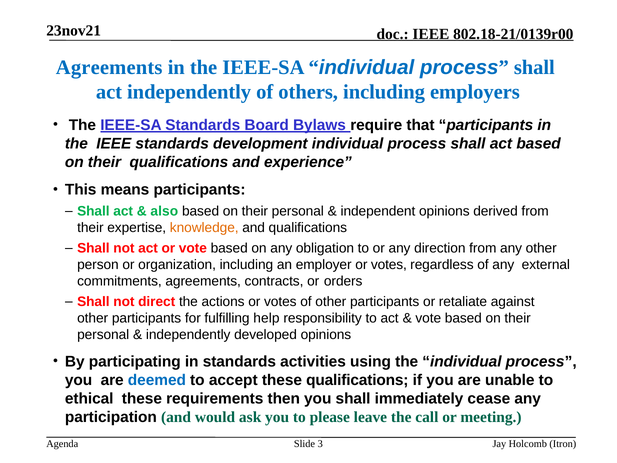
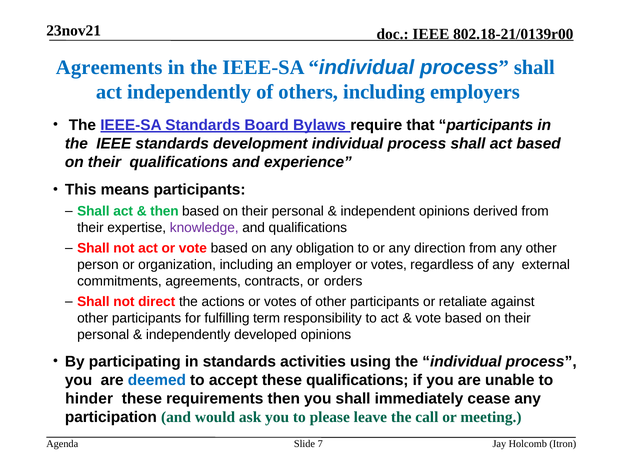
also at (164, 211): also -> then
knowledge colour: orange -> purple
help: help -> term
ethical: ethical -> hinder
3: 3 -> 7
